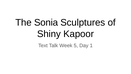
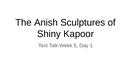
Sonia: Sonia -> Anish
